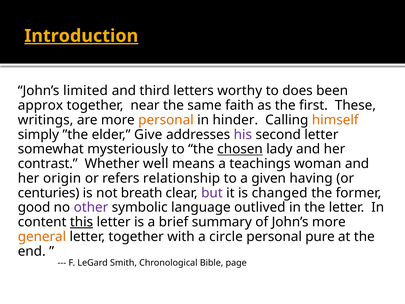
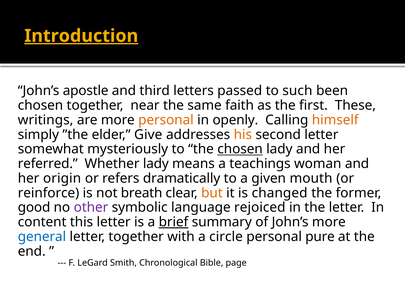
limited: limited -> apostle
worthy: worthy -> passed
does: does -> such
approx at (40, 105): approx -> chosen
hinder: hinder -> openly
his colour: purple -> orange
contrast: contrast -> referred
Whether well: well -> lady
relationship: relationship -> dramatically
having: having -> mouth
centuries: centuries -> reinforce
but colour: purple -> orange
outlived: outlived -> rejoiced
this underline: present -> none
brief underline: none -> present
general colour: orange -> blue
